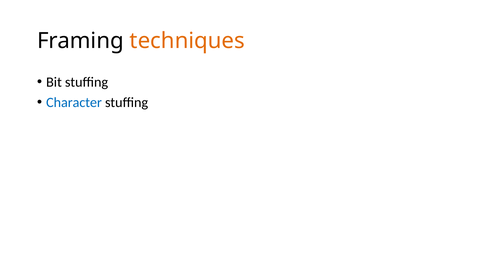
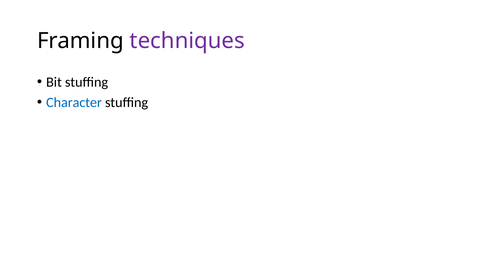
techniques colour: orange -> purple
